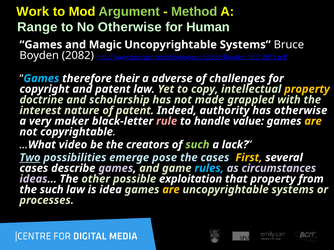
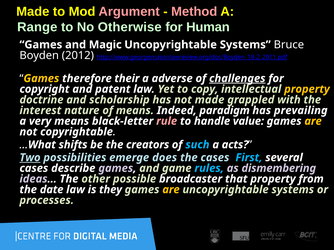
Work at (33, 12): Work -> Made
Argument colour: light green -> pink
Method colour: light green -> pink
2082: 2082 -> 2012
Games at (41, 79) colour: light blue -> yellow
challenges underline: none -> present
of patent: patent -> means
authority: authority -> paradigm
has otherwise: otherwise -> prevailing
very maker: maker -> means
video: video -> shifts
such at (197, 145) colour: light green -> light blue
lack: lack -> acts
pose: pose -> does
First colour: yellow -> light blue
circumstances: circumstances -> dismembering
exploitation: exploitation -> broadcaster
the such: such -> date
idea: idea -> they
